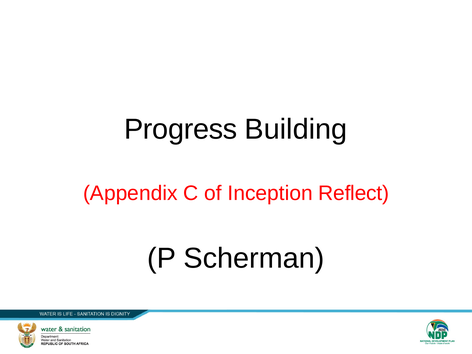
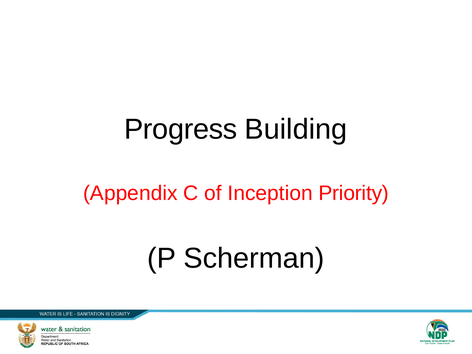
Reflect: Reflect -> Priority
